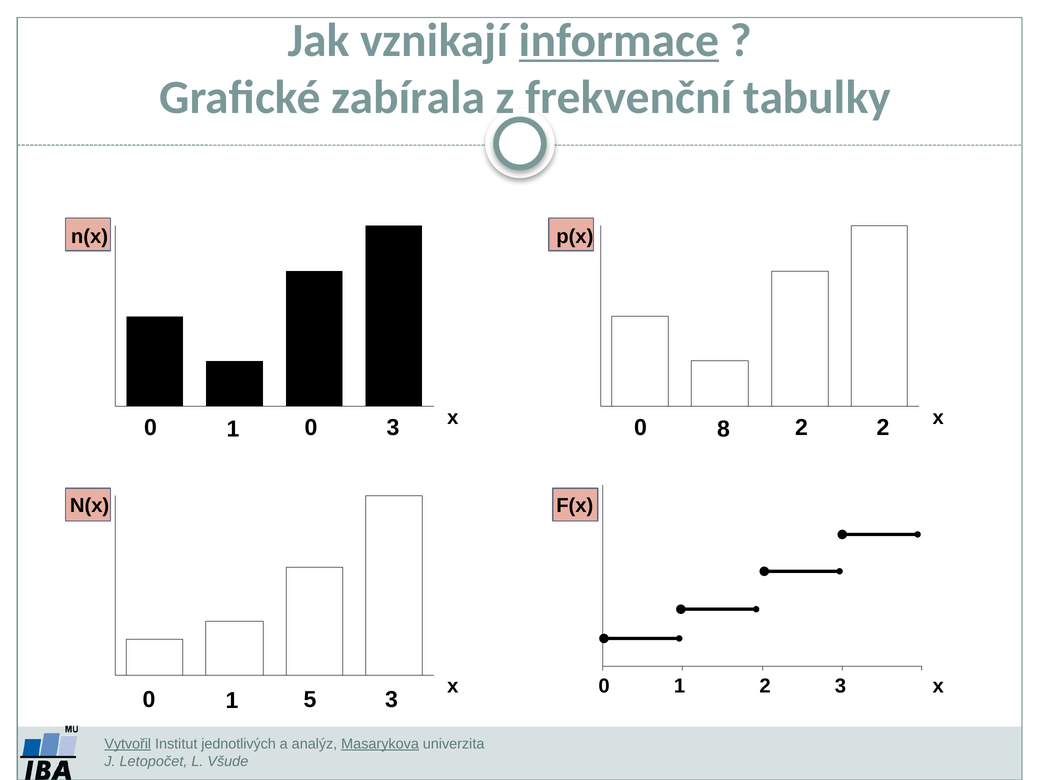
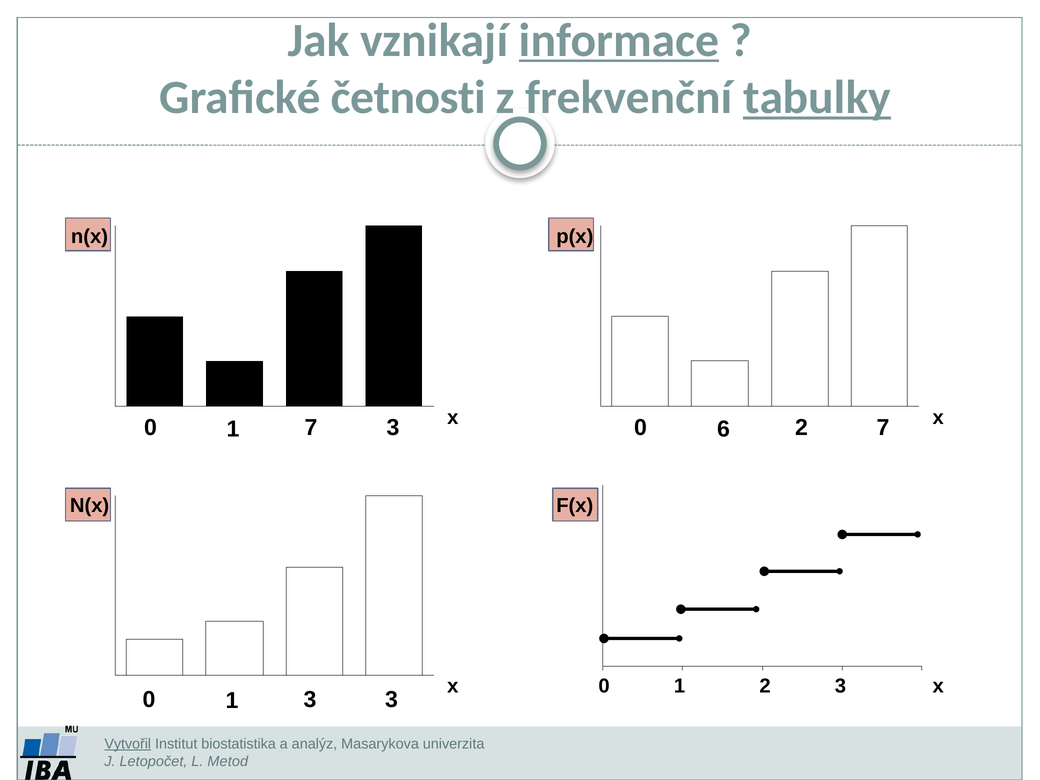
zabírala: zabírala -> četnosti
tabulky underline: none -> present
0 1 0: 0 -> 7
8: 8 -> 6
2 2: 2 -> 7
1 5: 5 -> 3
jednotlivých: jednotlivých -> biostatistika
Masarykova underline: present -> none
Všude: Všude -> Metod
